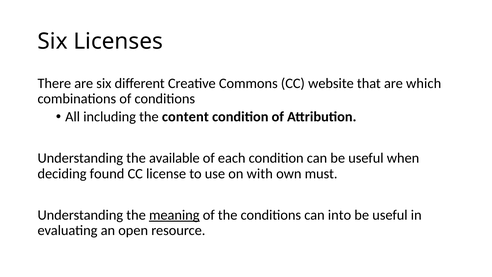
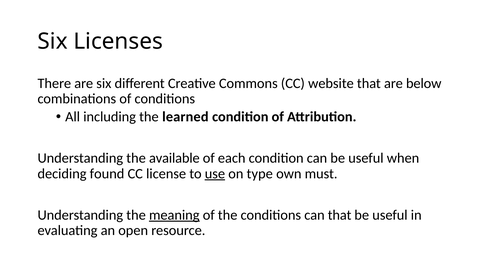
which: which -> below
content: content -> learned
use underline: none -> present
with: with -> type
can into: into -> that
